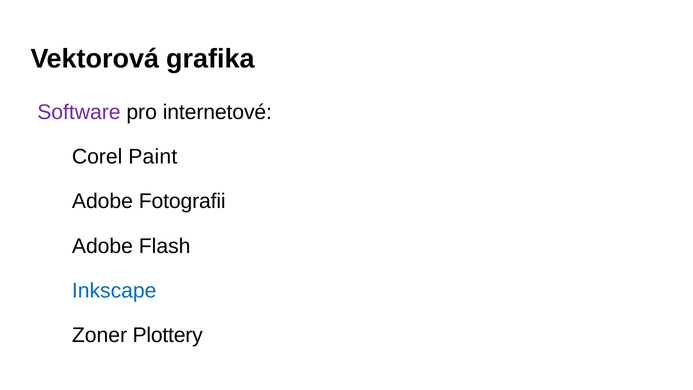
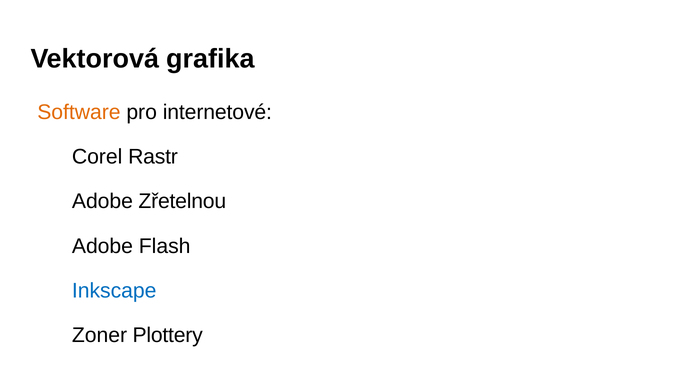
Software colour: purple -> orange
Paint: Paint -> Rastr
Fotografii: Fotografii -> Zřetelnou
